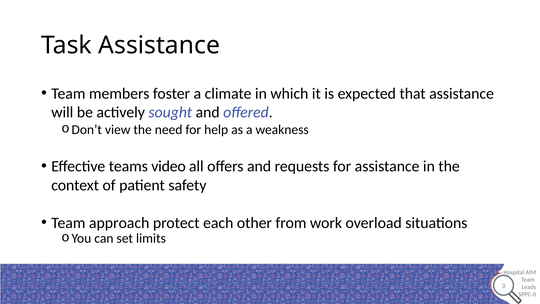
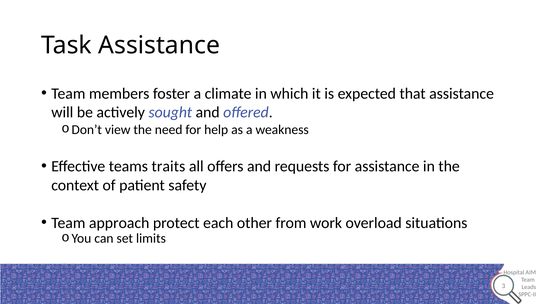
video: video -> traits
